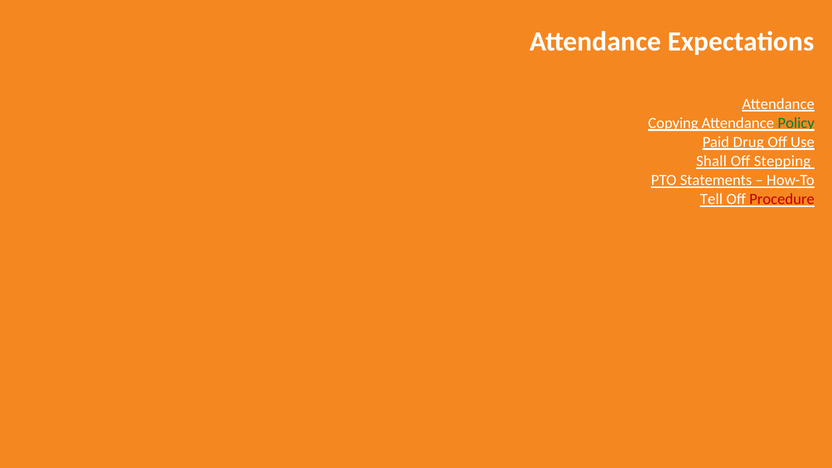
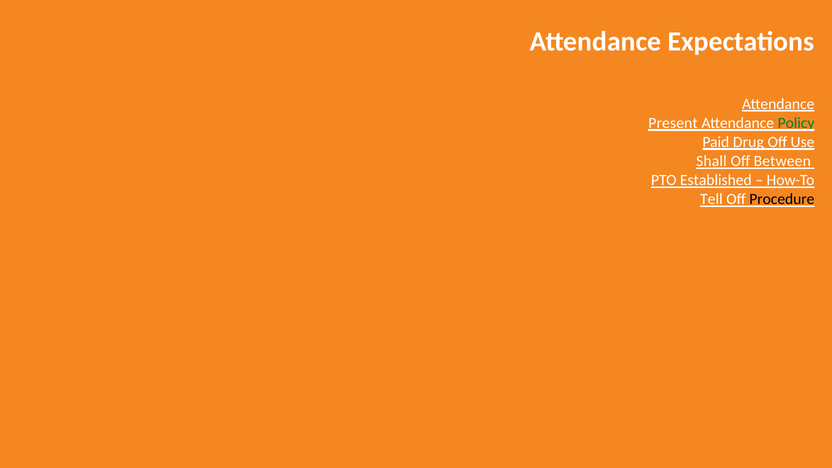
Copying: Copying -> Present
Stepping: Stepping -> Between
Statements: Statements -> Established
Procedure colour: red -> black
